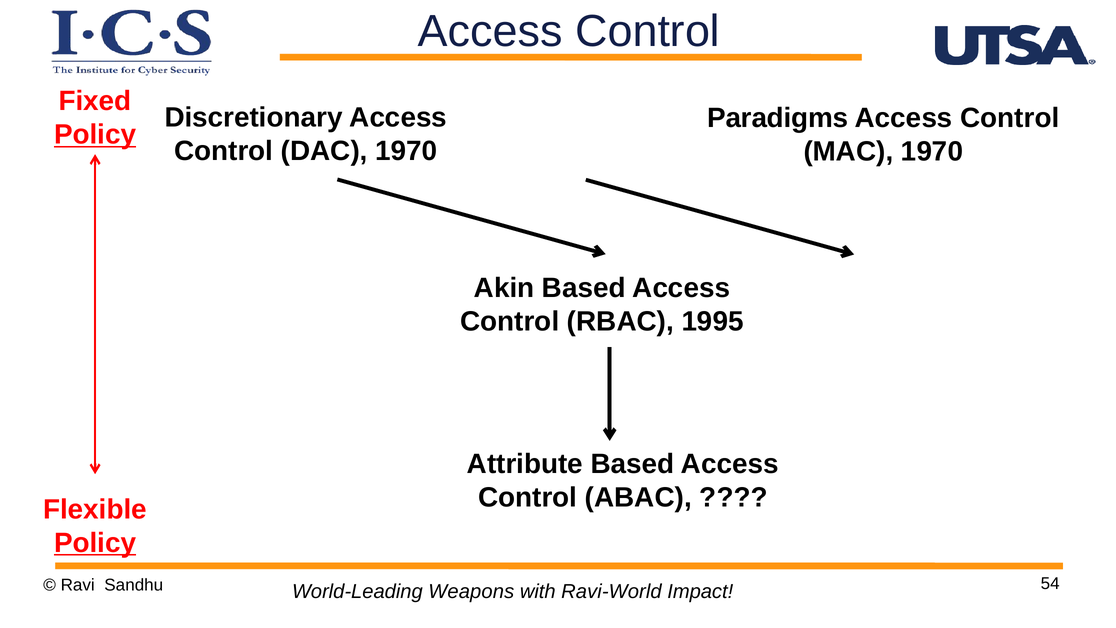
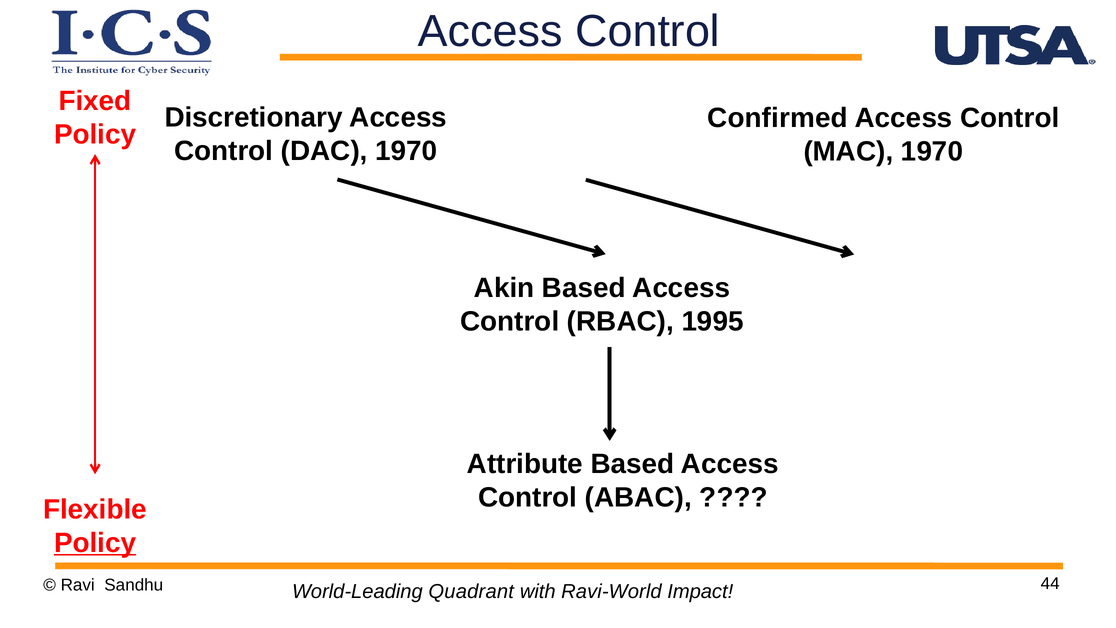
Paradigms: Paradigms -> Confirmed
Policy at (95, 135) underline: present -> none
54: 54 -> 44
Weapons: Weapons -> Quadrant
